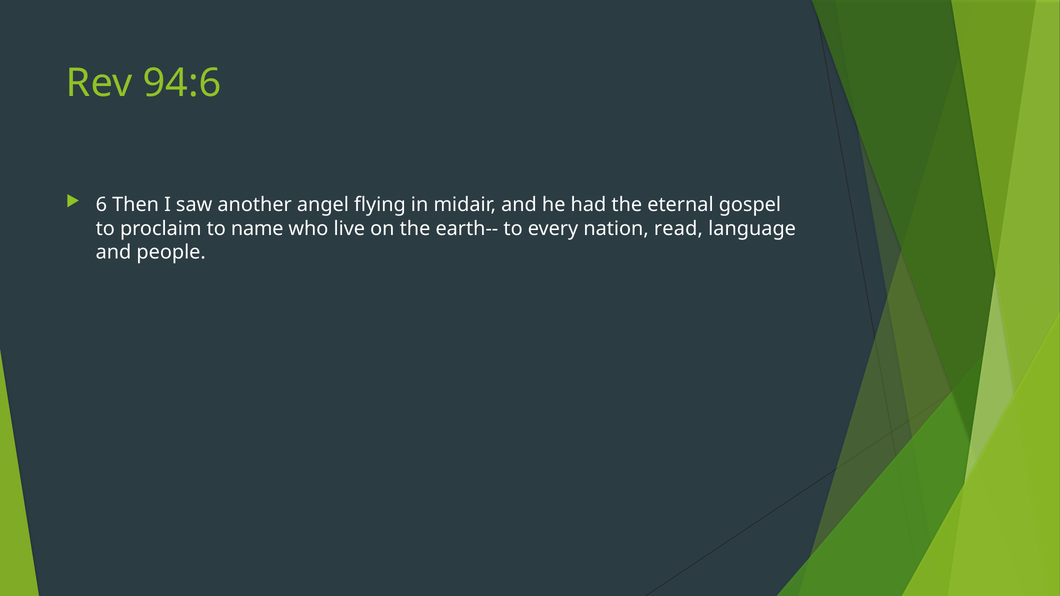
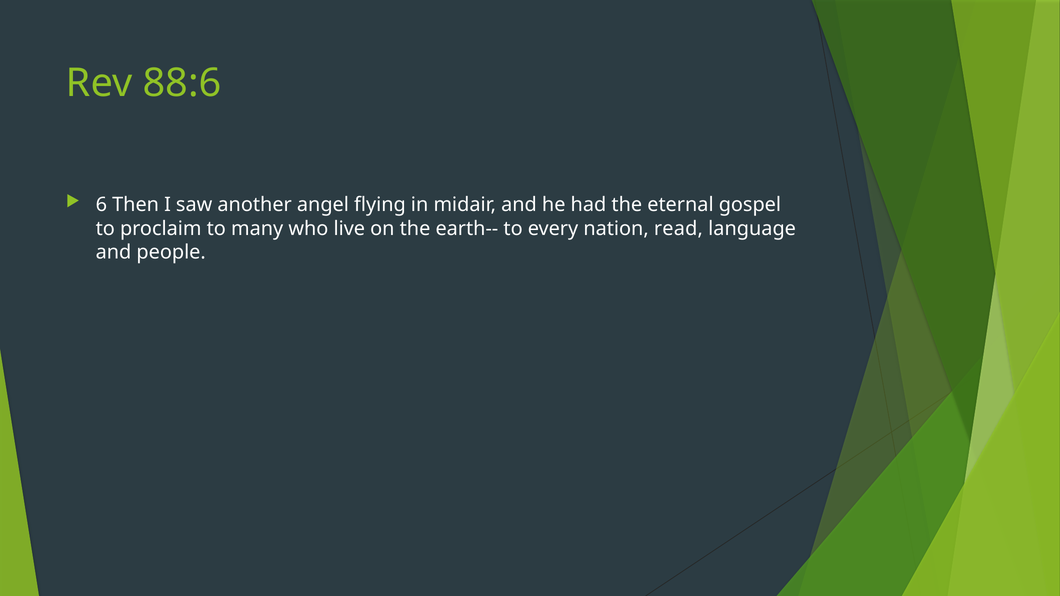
94:6: 94:6 -> 88:6
name: name -> many
